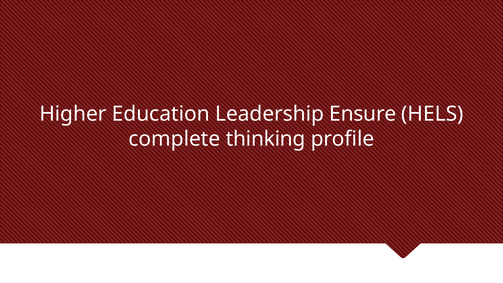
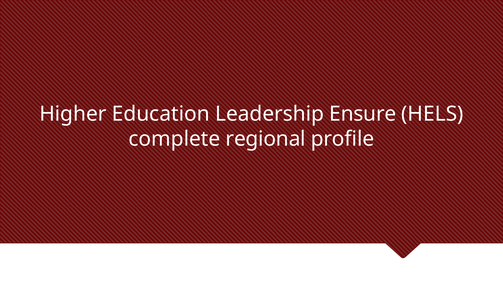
thinking: thinking -> regional
